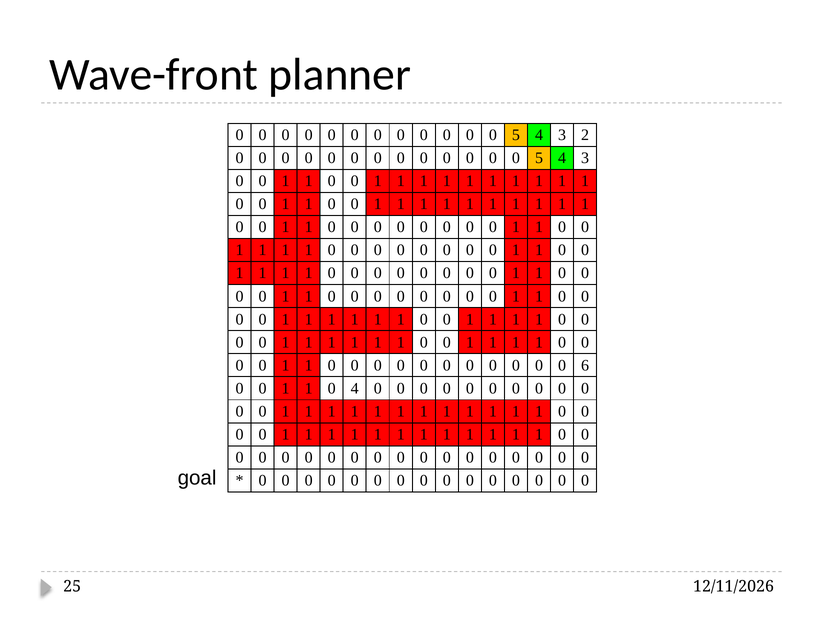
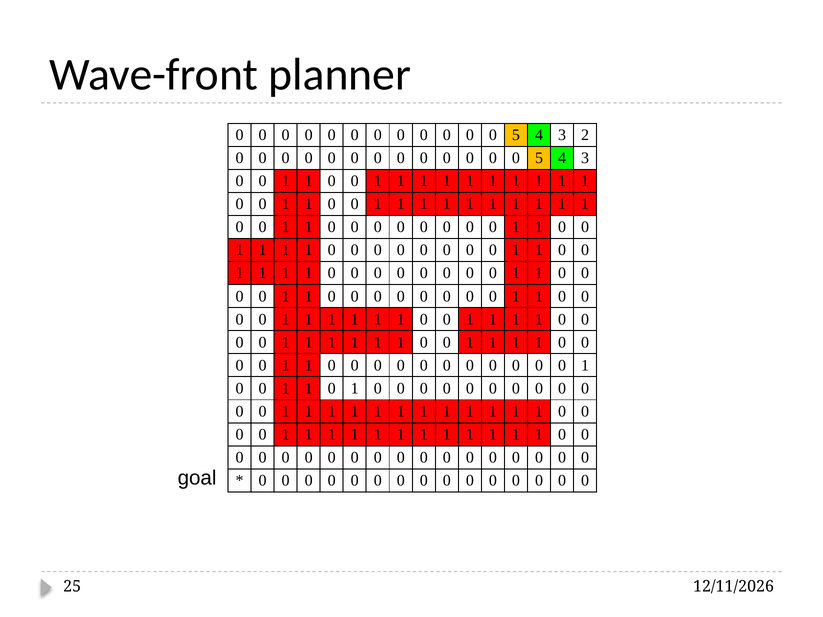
6 at (585, 365): 6 -> 1
1 0 4: 4 -> 1
